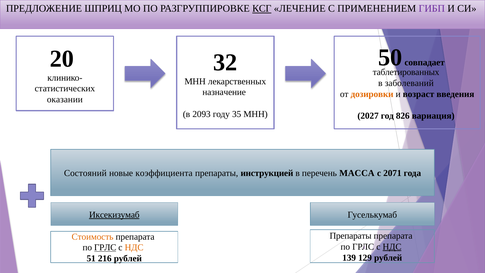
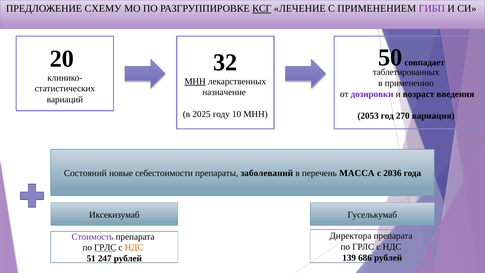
ШПРИЦ: ШПРИЦ -> СХЕМУ
МНН at (195, 81) underline: none -> present
заболеваний: заболеваний -> применению
дозировки colour: orange -> purple
оказании: оказании -> вариаций
2093: 2093 -> 2025
35: 35 -> 10
2027: 2027 -> 2053
826: 826 -> 270
коэффициента: коэффициента -> себестоимости
инструкцией: инструкцией -> заболеваний
2071: 2071 -> 2036
Иксекизумаб underline: present -> none
Препараты at (351, 236): Препараты -> Директора
Стоимость colour: orange -> purple
НДС at (392, 247) underline: present -> none
129: 129 -> 686
216: 216 -> 247
